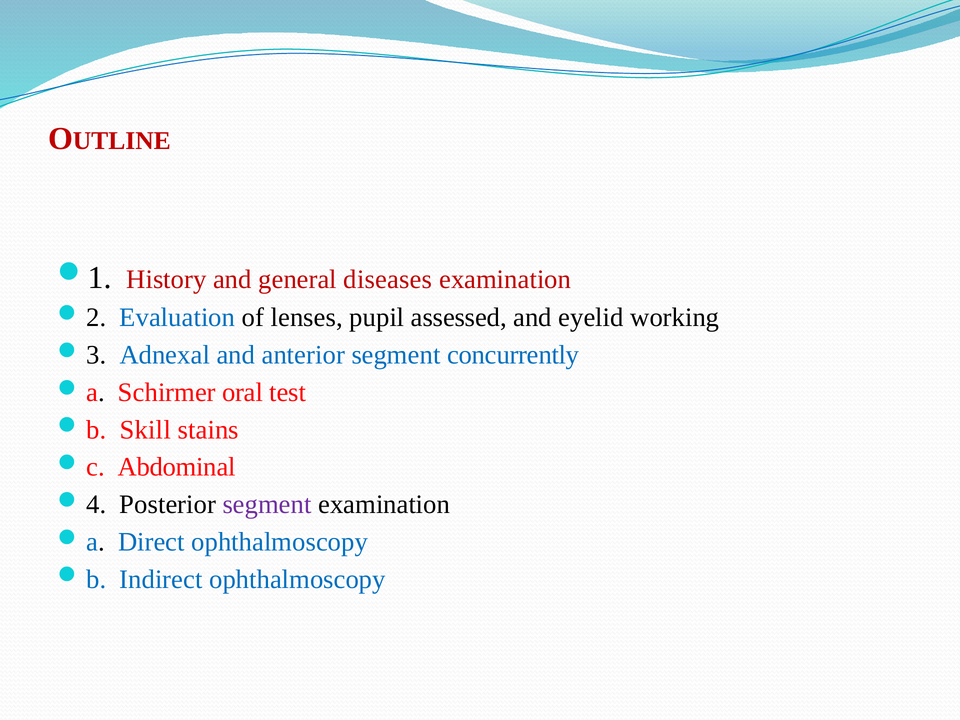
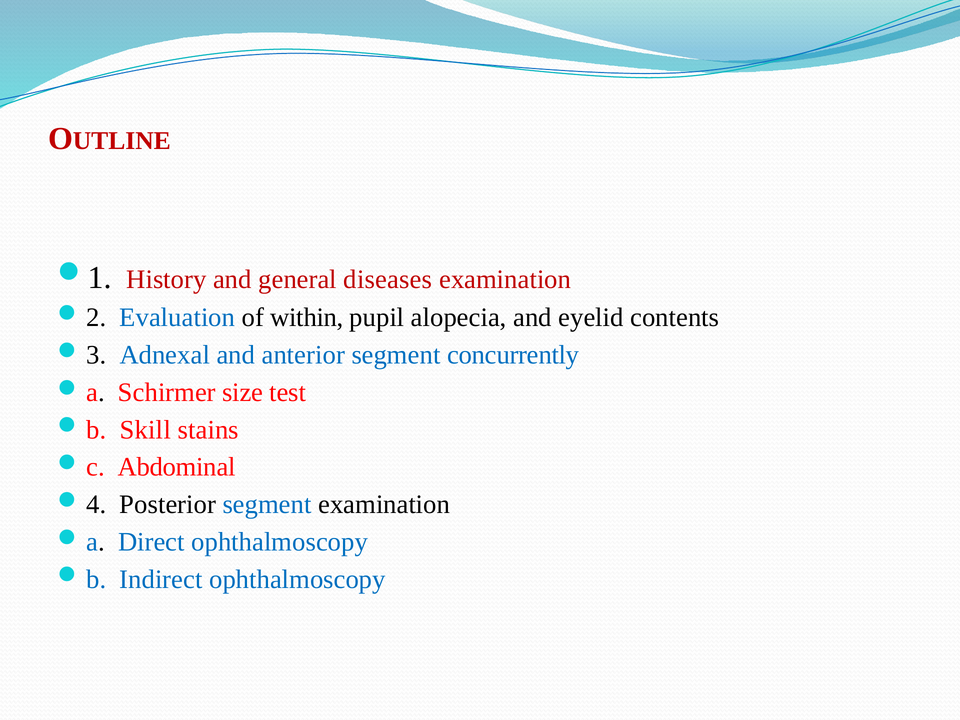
lenses: lenses -> within
assessed: assessed -> alopecia
working: working -> contents
oral: oral -> size
segment at (267, 505) colour: purple -> blue
